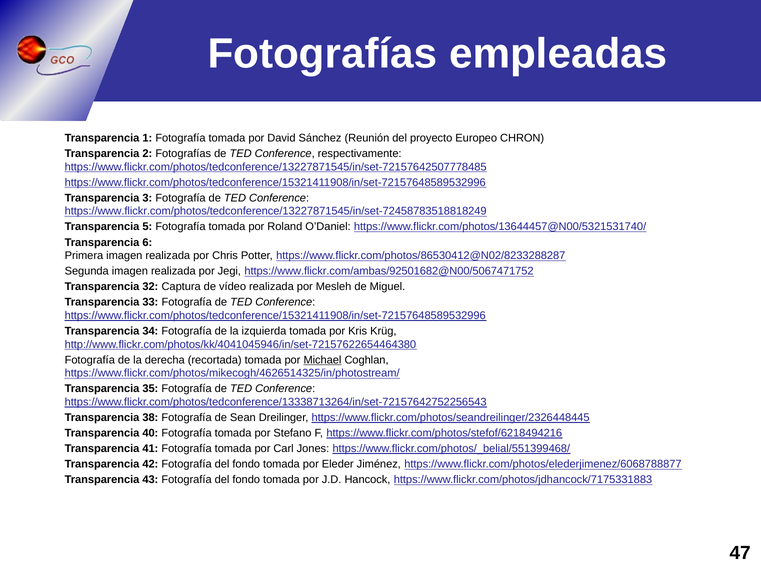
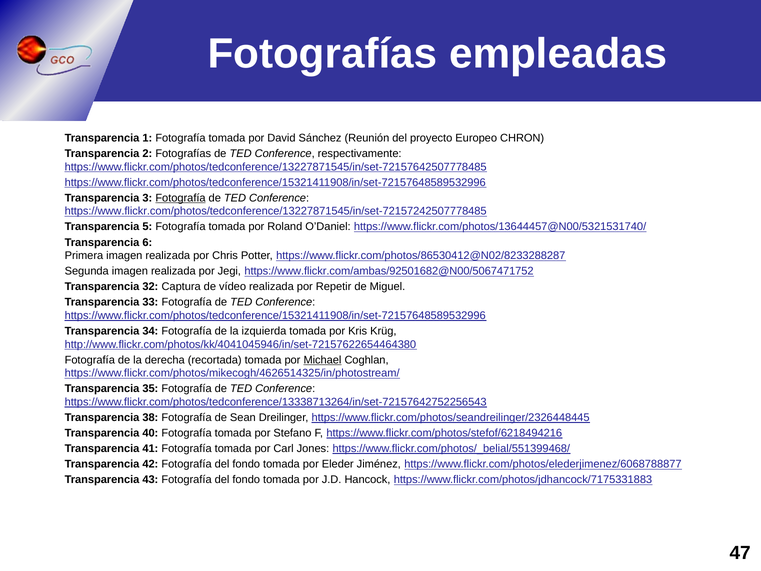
Fotografía at (181, 198) underline: none -> present
https://www.flickr.com/photos/tedconference/13227871545/in/set-72458783518818249: https://www.flickr.com/photos/tedconference/13227871545/in/set-72458783518818249 -> https://www.flickr.com/photos/tedconference/13227871545/in/set-72157242507778485
Mesleh: Mesleh -> Repetir
